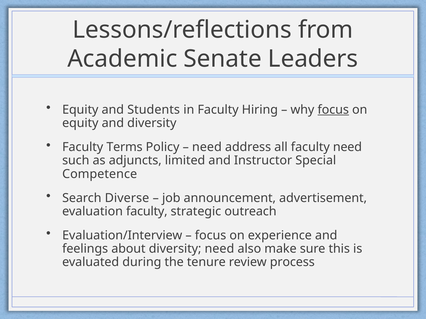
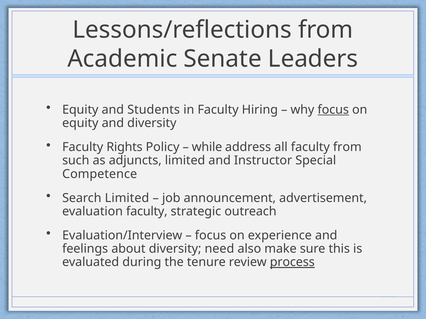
Terms: Terms -> Rights
need at (207, 147): need -> while
faculty need: need -> from
Search Diverse: Diverse -> Limited
process underline: none -> present
